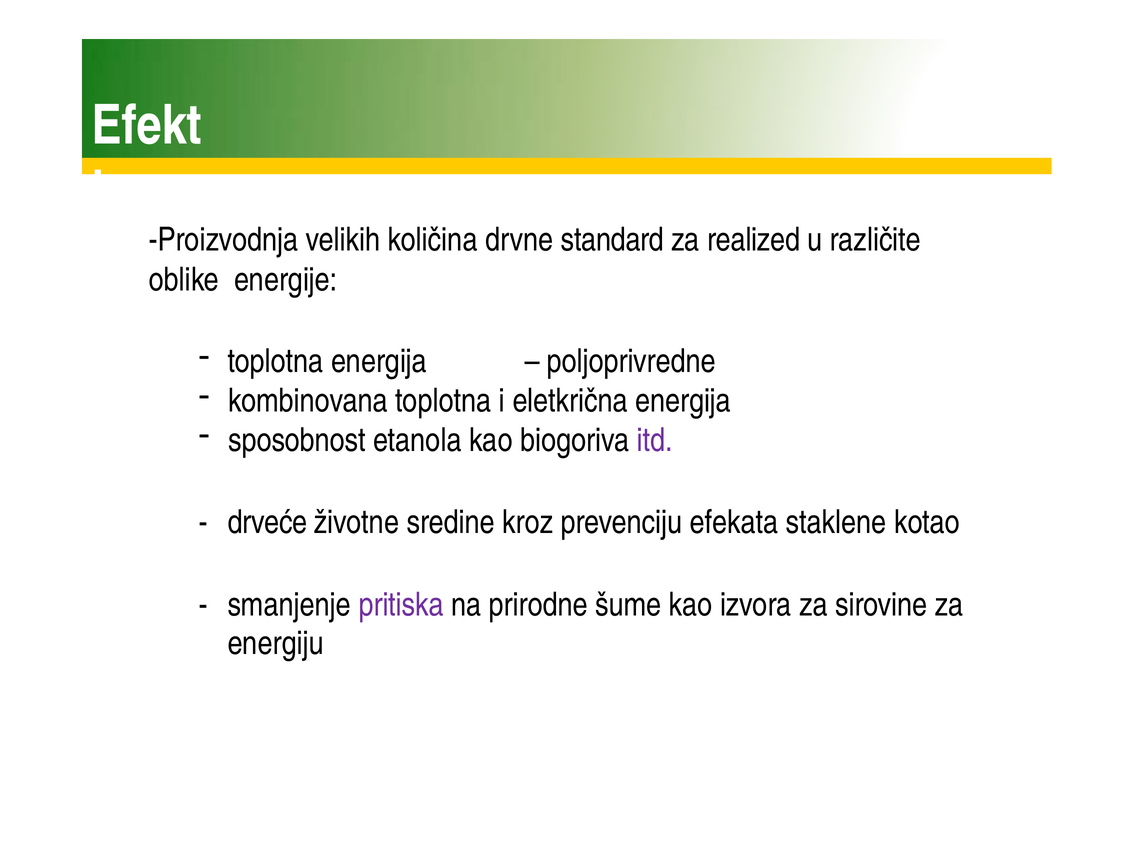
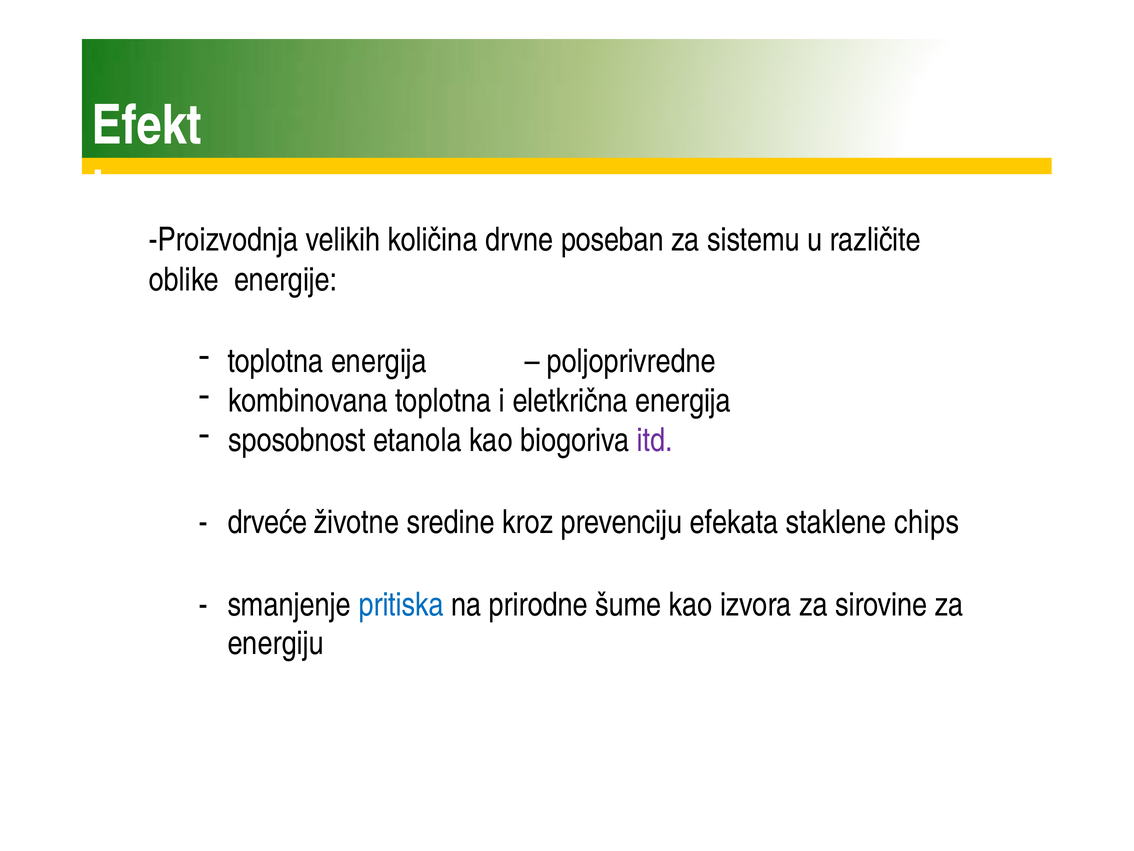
standard: standard -> poseban
realized: realized -> sistemu
kotao: kotao -> chips
pritiska colour: purple -> blue
